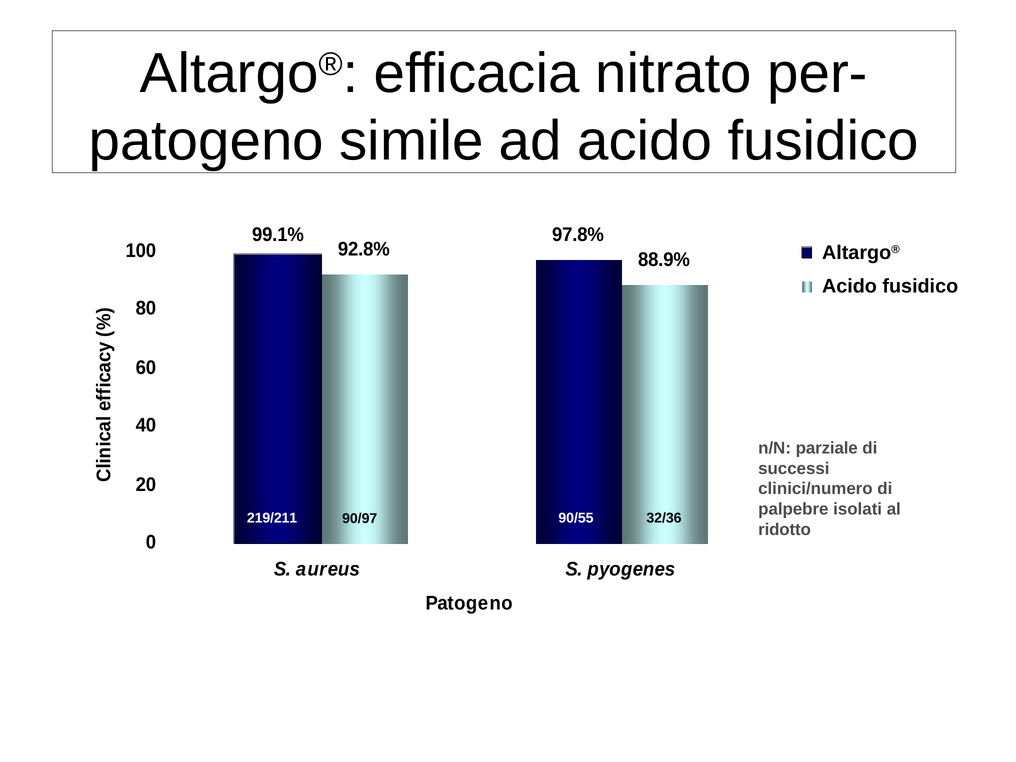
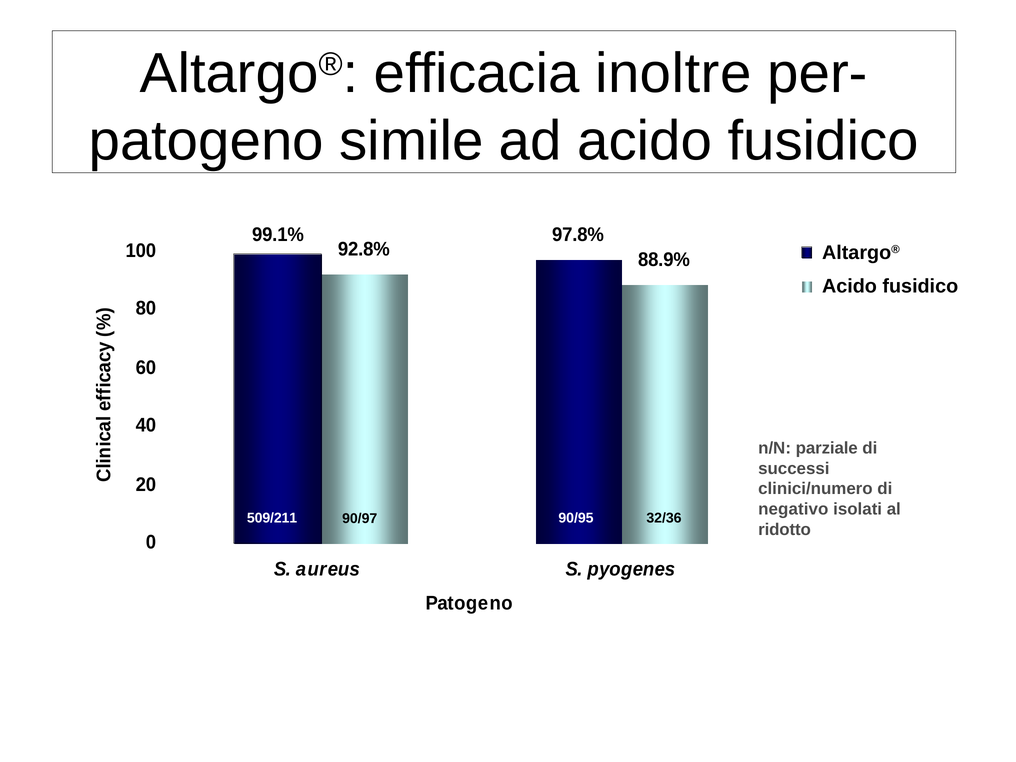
nitrato: nitrato -> inoltre
palpebre: palpebre -> negativo
219/211: 219/211 -> 509/211
90/55: 90/55 -> 90/95
